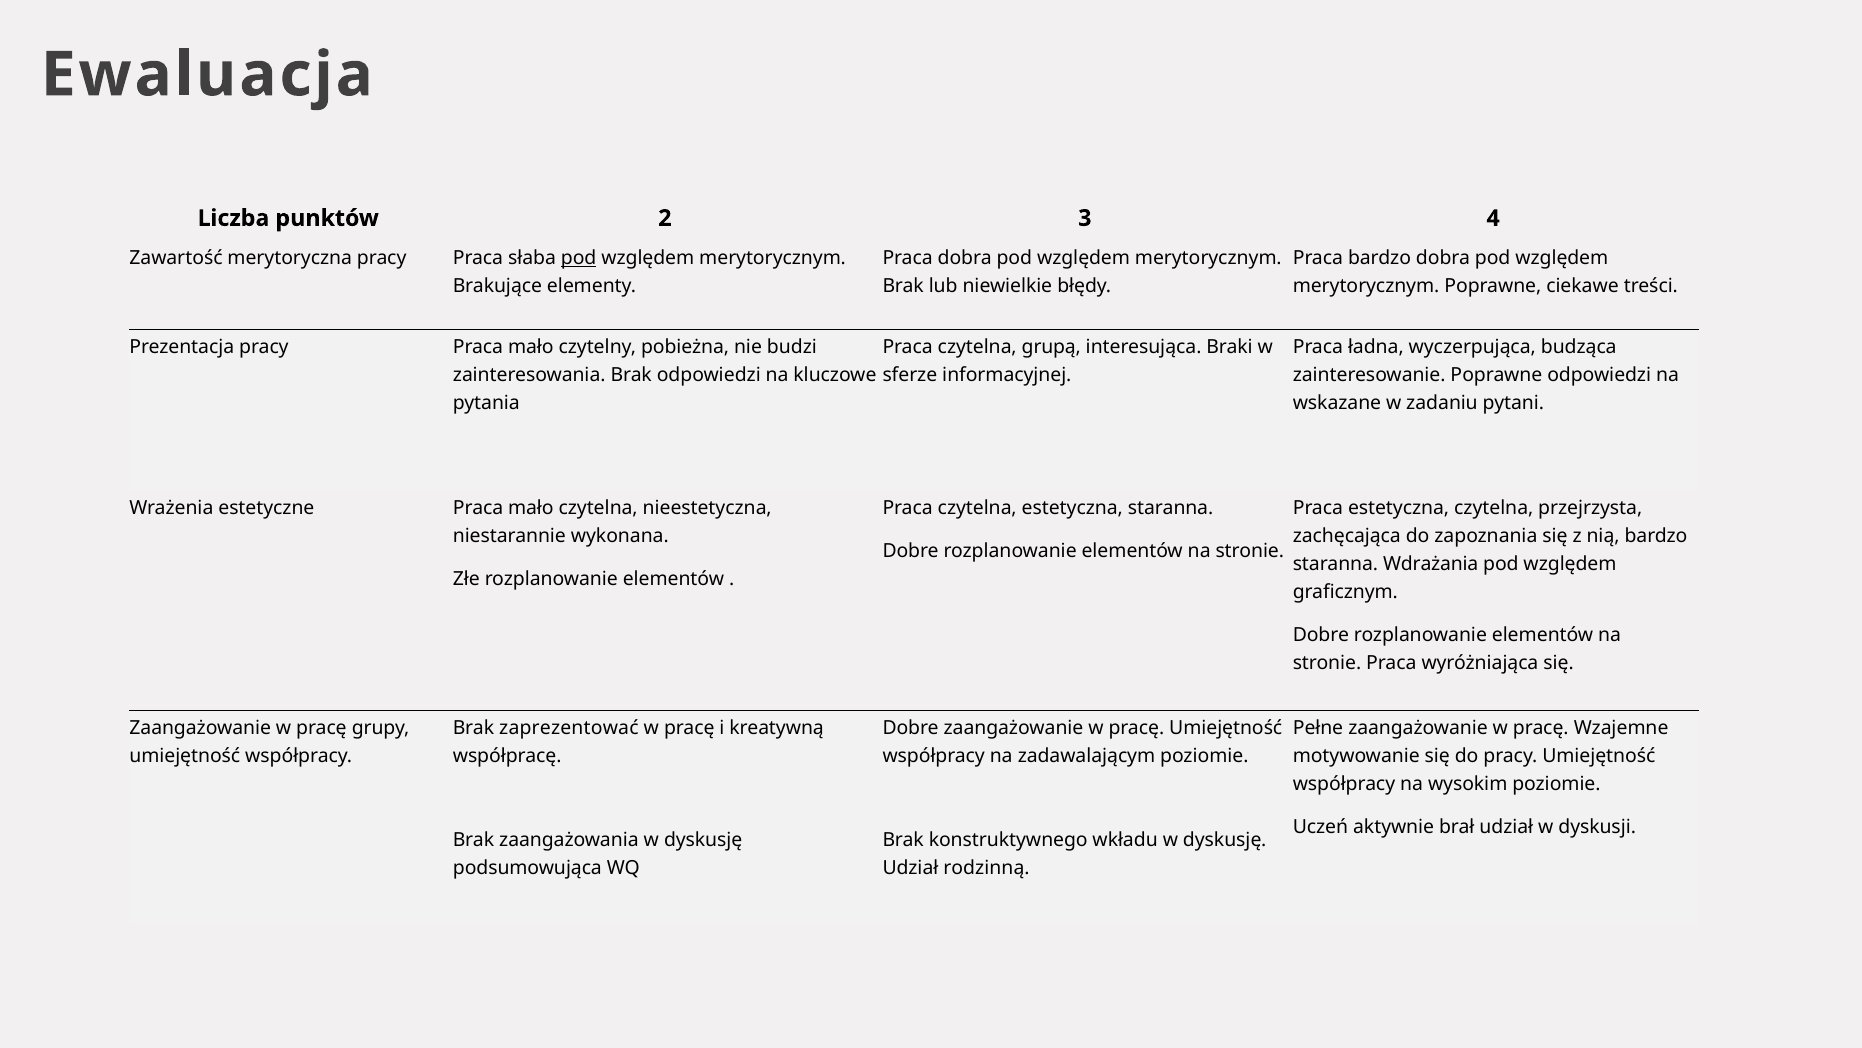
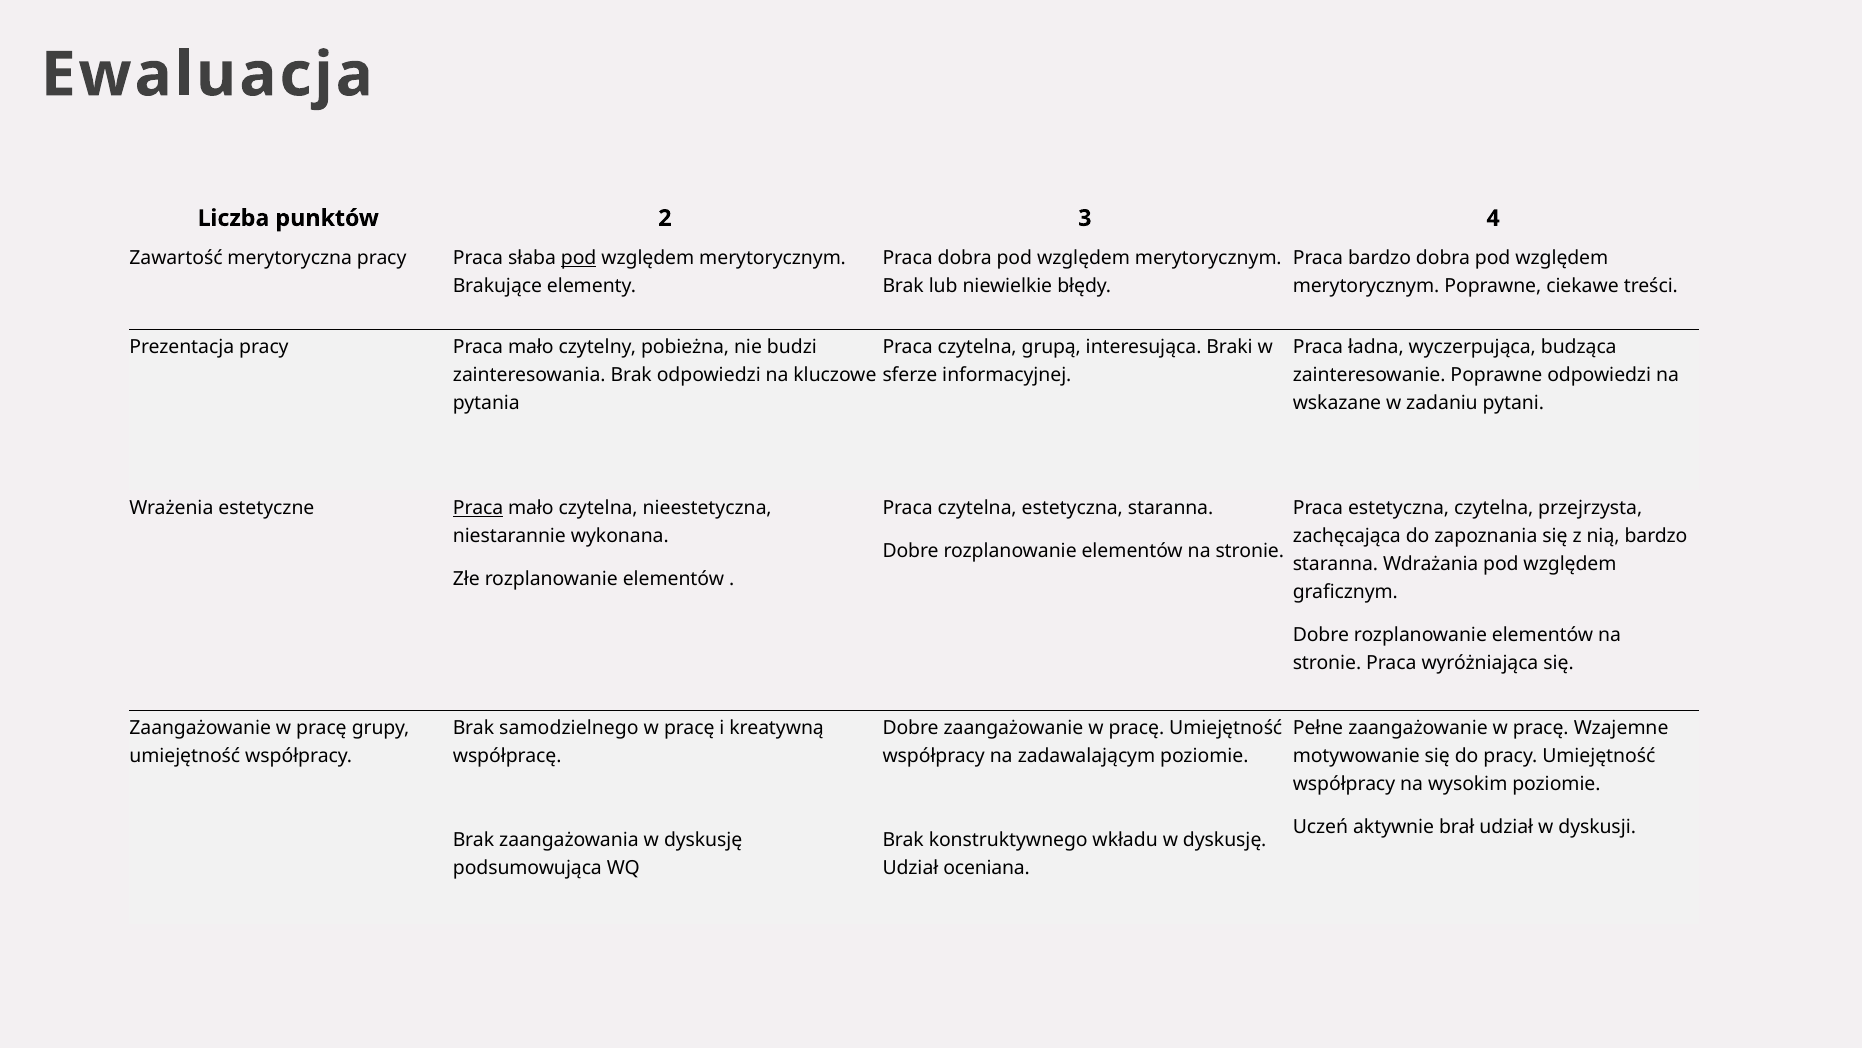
Praca at (478, 508) underline: none -> present
zaprezentować: zaprezentować -> samodzielnego
rodzinną: rodzinną -> oceniana
